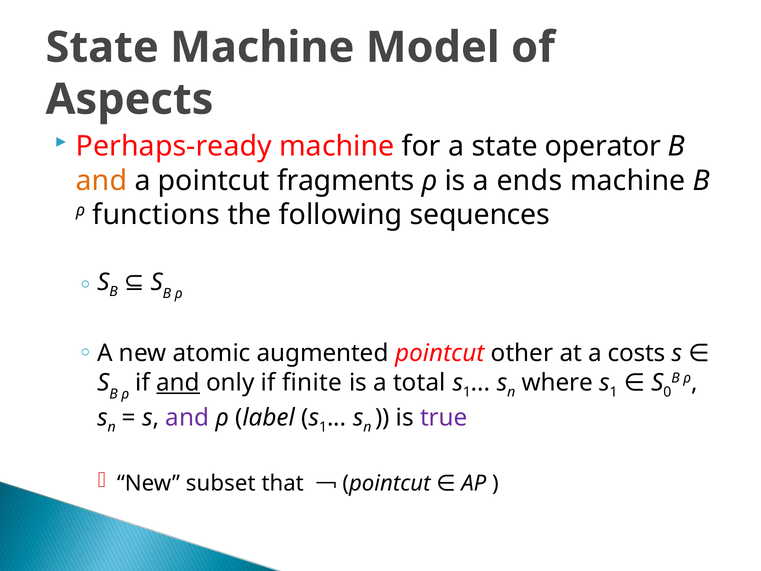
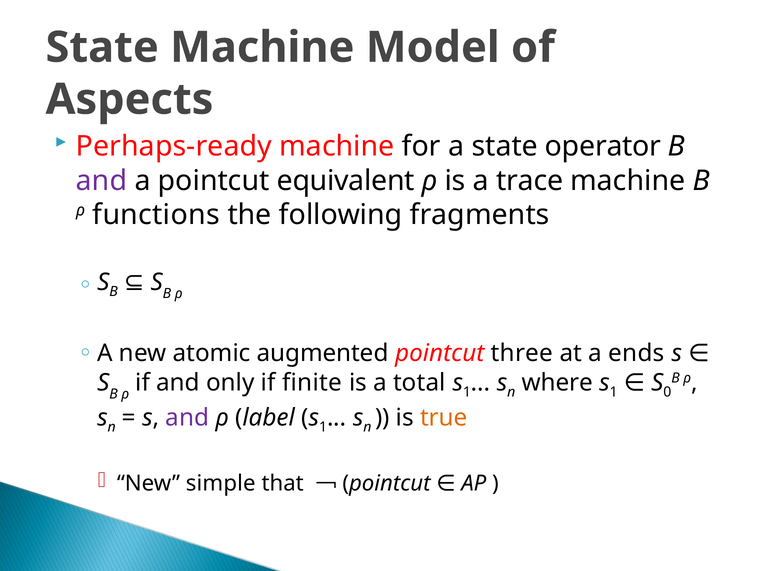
and at (102, 181) colour: orange -> purple
fragments: fragments -> equivalent
ends: ends -> trace
sequences: sequences -> fragments
other: other -> three
costs: costs -> ends
and at (178, 382) underline: present -> none
true colour: purple -> orange
subset: subset -> simple
